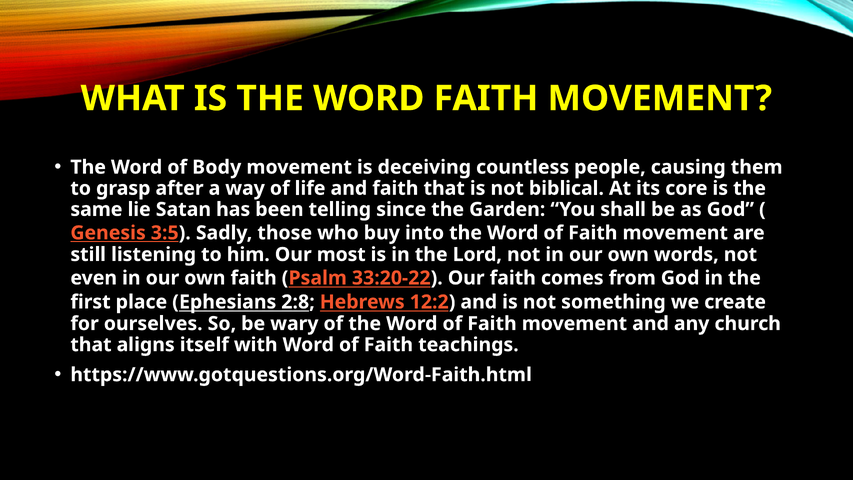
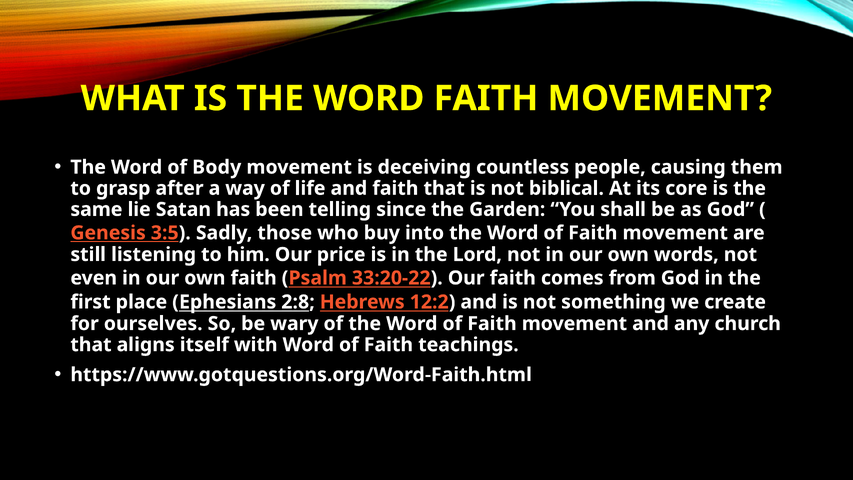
most: most -> price
